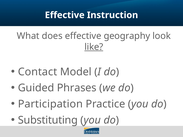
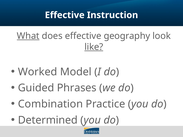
What underline: none -> present
Contact: Contact -> Worked
Participation: Participation -> Combination
Substituting: Substituting -> Determined
